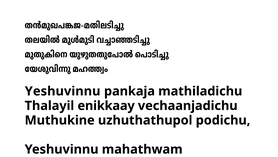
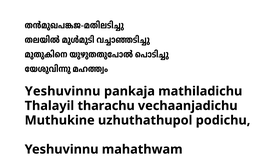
enikkaay: enikkaay -> tharachu
